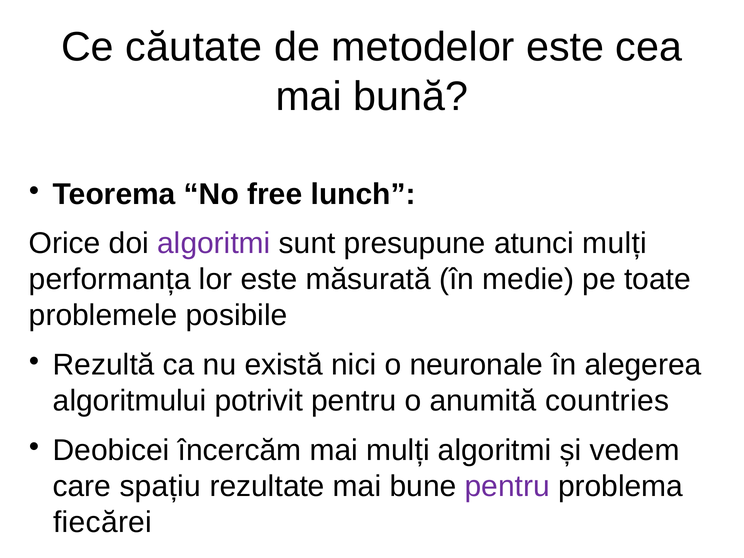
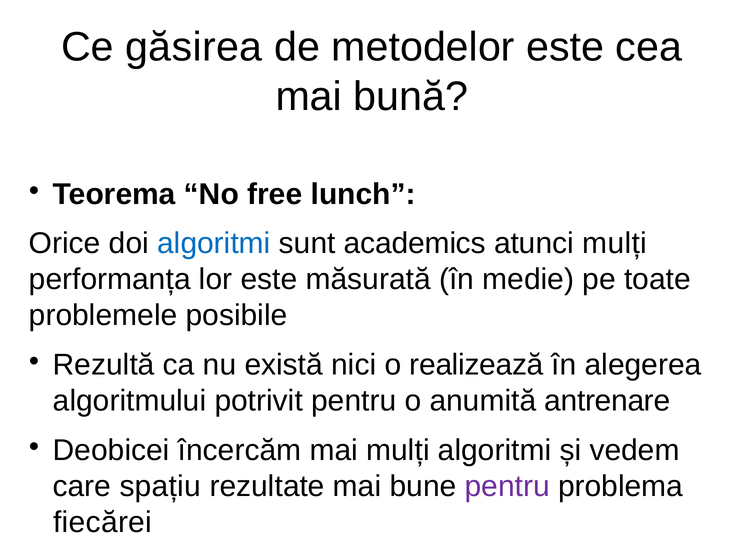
căutate: căutate -> găsirea
algoritmi at (214, 244) colour: purple -> blue
presupune: presupune -> academics
neuronale: neuronale -> realizează
countries: countries -> antrenare
